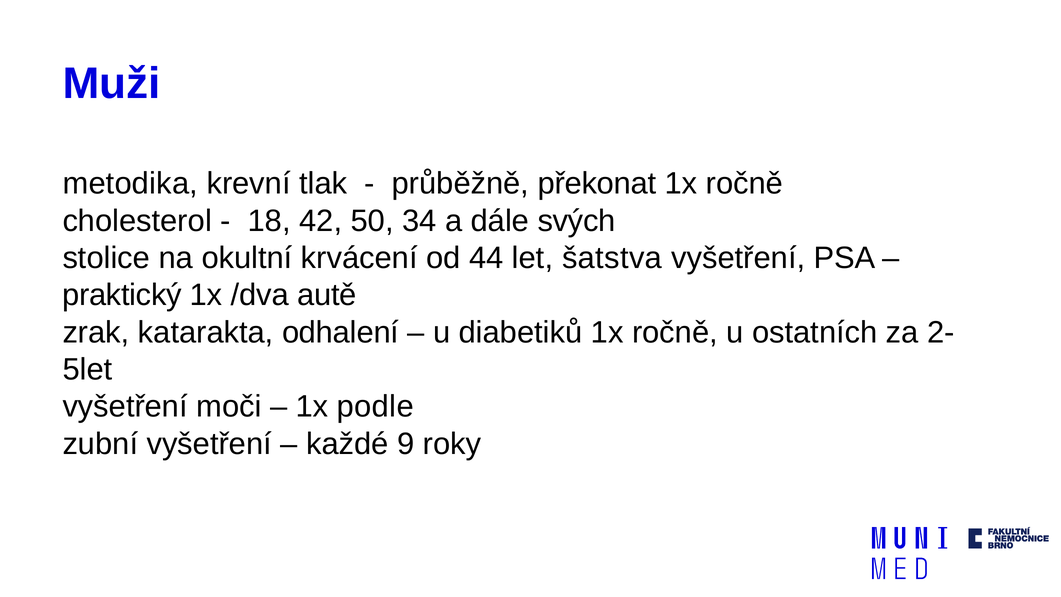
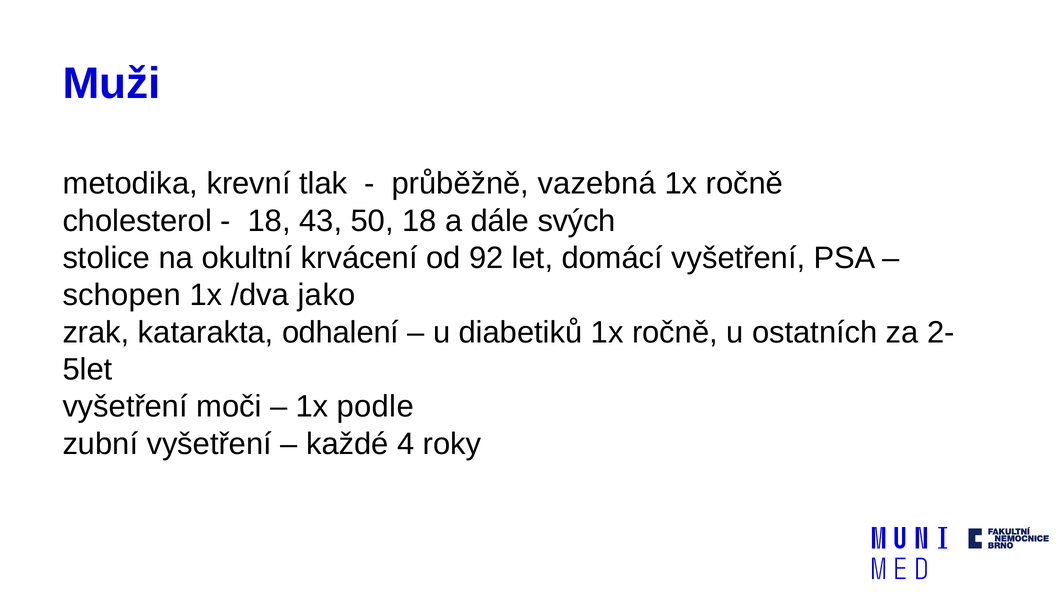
překonat: překonat -> vazebná
42: 42 -> 43
50 34: 34 -> 18
44: 44 -> 92
šatstva: šatstva -> domácí
praktický: praktický -> schopen
autě: autě -> jako
9: 9 -> 4
